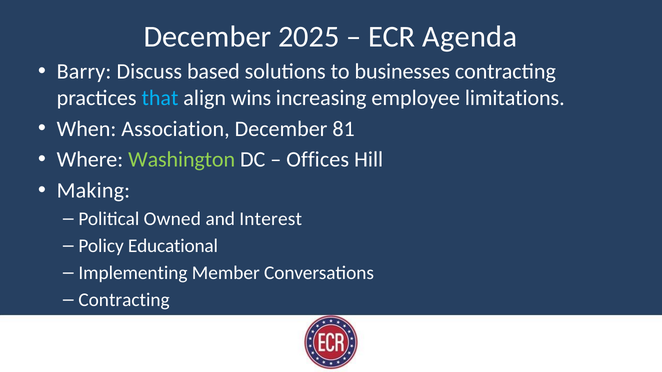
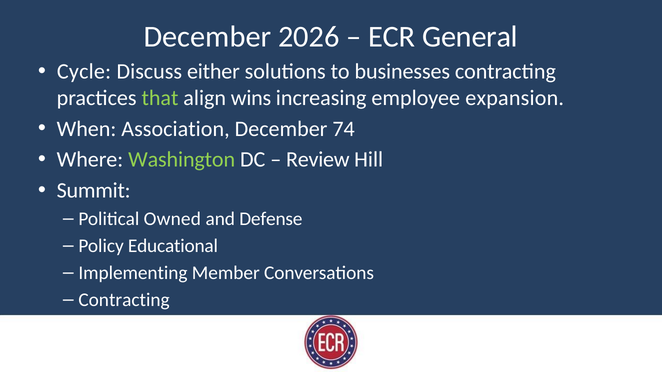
2025: 2025 -> 2026
Agenda: Agenda -> General
Barry: Barry -> Cycle
based: based -> either
that colour: light blue -> light green
limitations: limitations -> expansion
81: 81 -> 74
Offices: Offices -> Review
Making: Making -> Summit
Interest: Interest -> Defense
